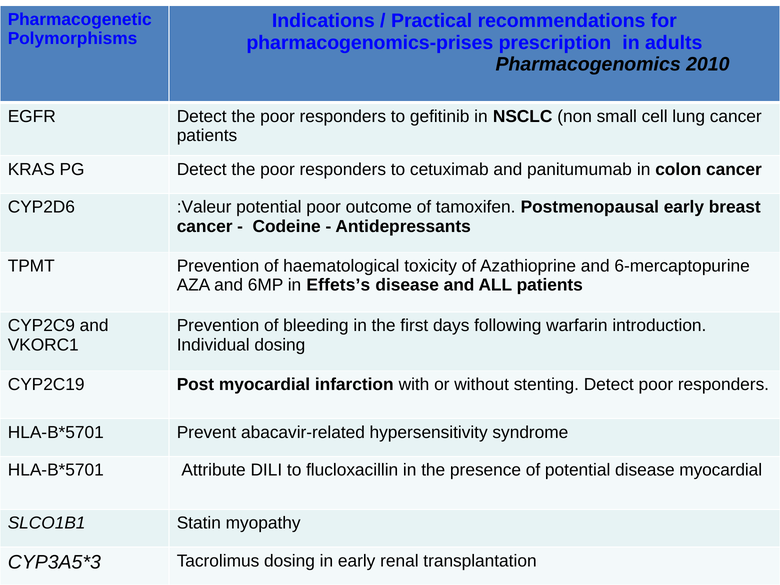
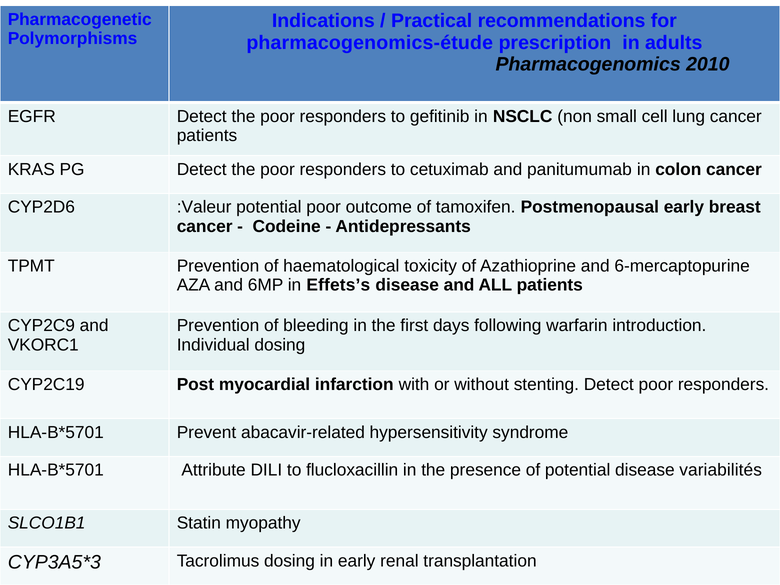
pharmacogenomics-prises: pharmacogenomics-prises -> pharmacogenomics-étude
disease myocardial: myocardial -> variabilités
